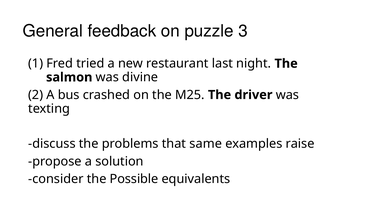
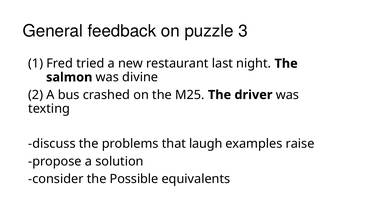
same: same -> laugh
